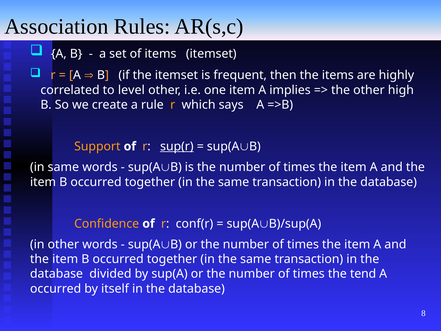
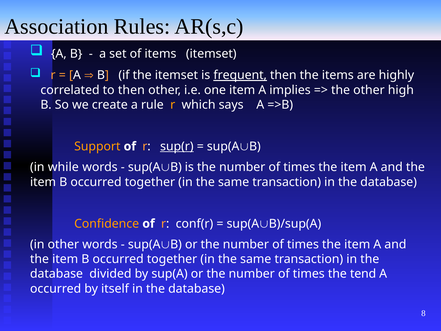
frequent underline: none -> present
to level: level -> then
in same: same -> while
